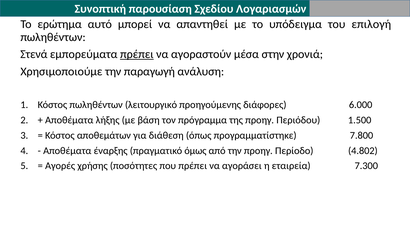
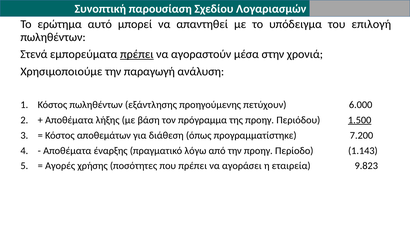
λειτουργικό: λειτουργικό -> εξάντλησης
διάφορες: διάφορες -> πετύχουν
1.500 underline: none -> present
7.800: 7.800 -> 7.200
όμως: όμως -> λόγω
4.802: 4.802 -> 1.143
7.300: 7.300 -> 9.823
